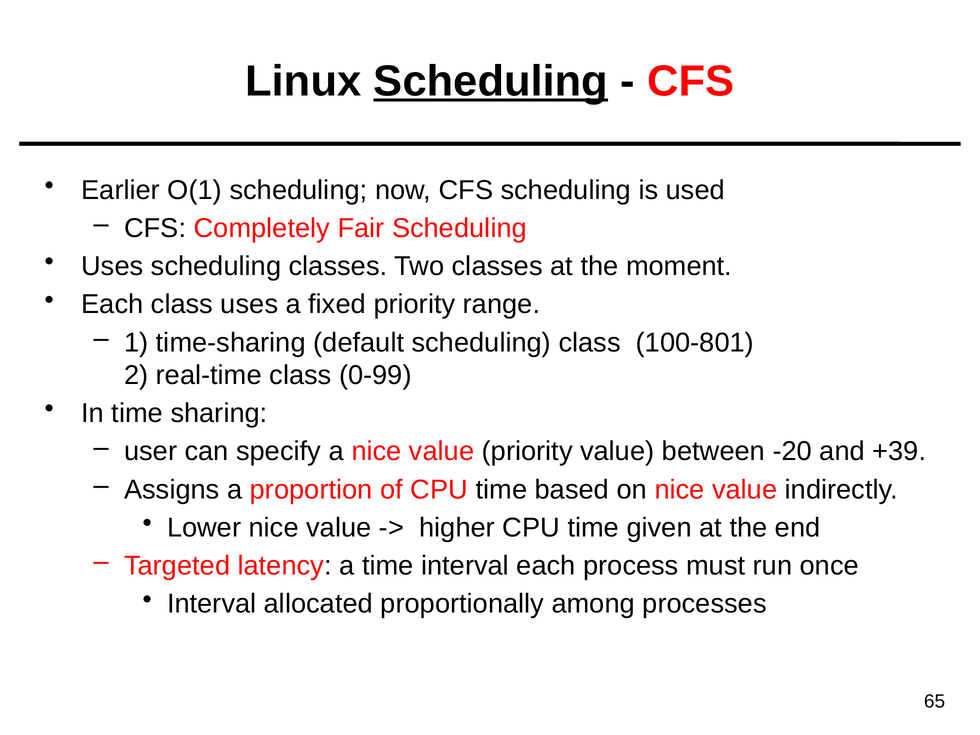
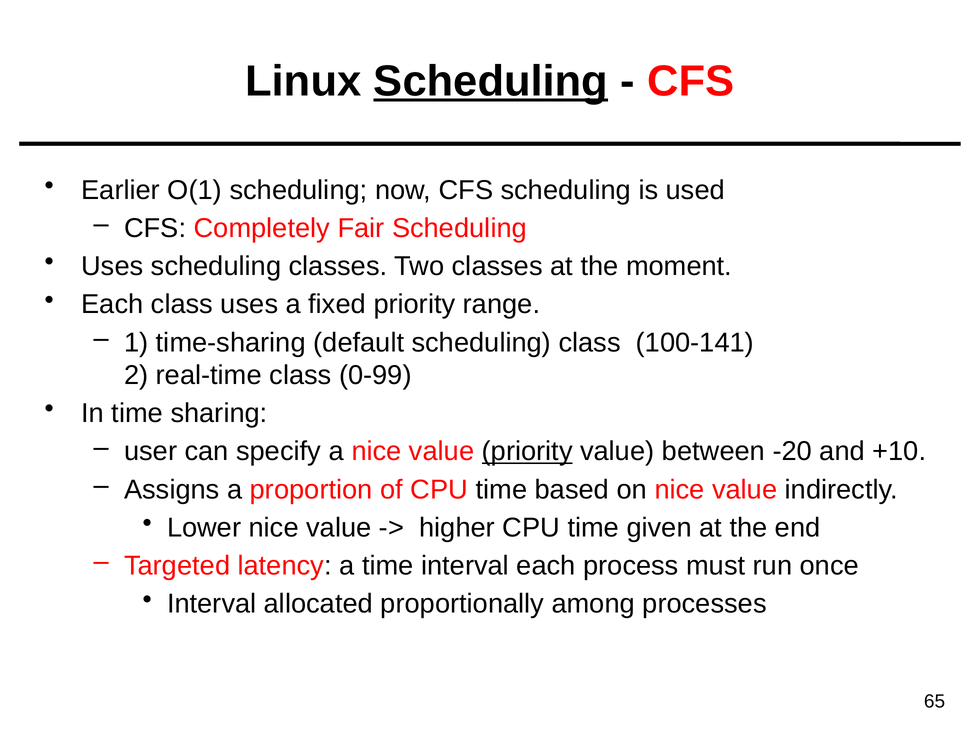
100-801: 100-801 -> 100-141
priority at (527, 451) underline: none -> present
+39: +39 -> +10
